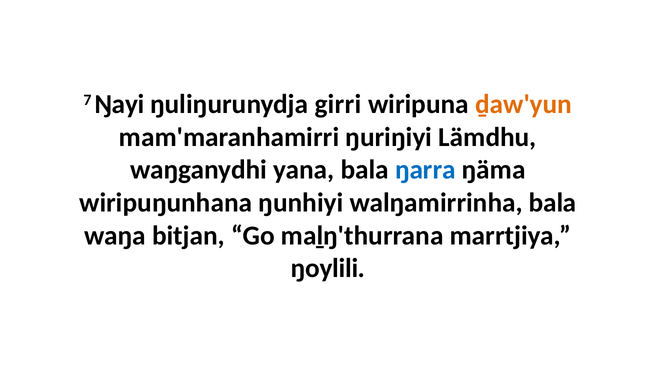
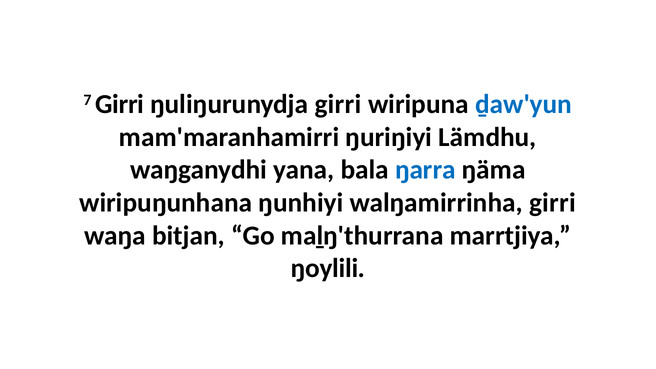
7 Ŋayi: Ŋayi -> Girri
ḏaw'yun colour: orange -> blue
walŋamirrinha bala: bala -> girri
